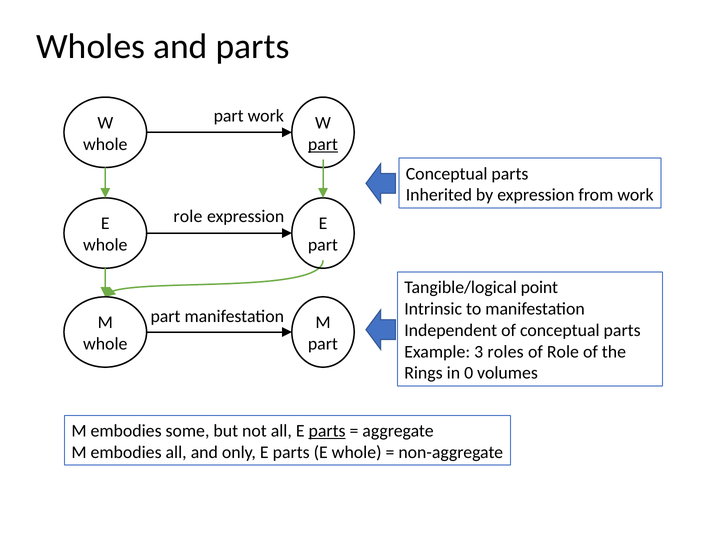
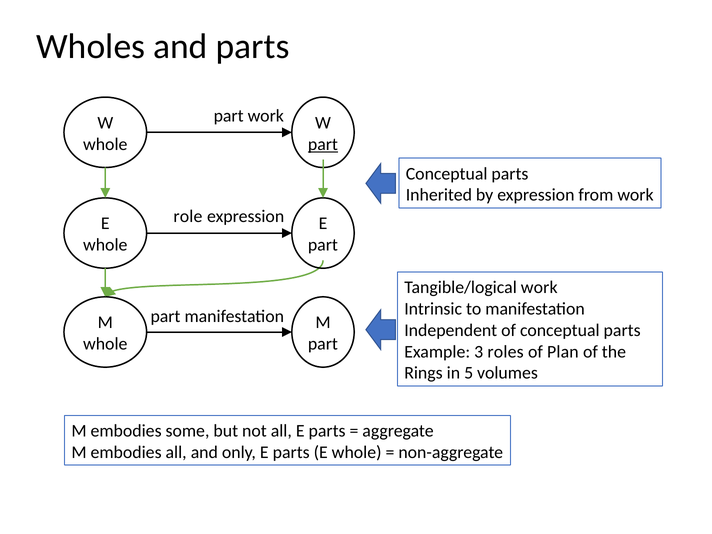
Tangible/logical point: point -> work
of Role: Role -> Plan
0: 0 -> 5
parts at (327, 431) underline: present -> none
